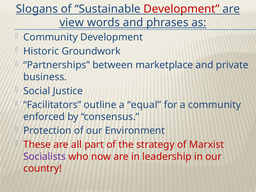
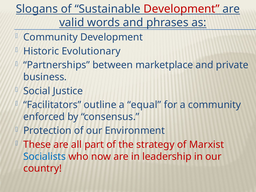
view: view -> valid
Groundwork: Groundwork -> Evolutionary
Socialists colour: purple -> blue
